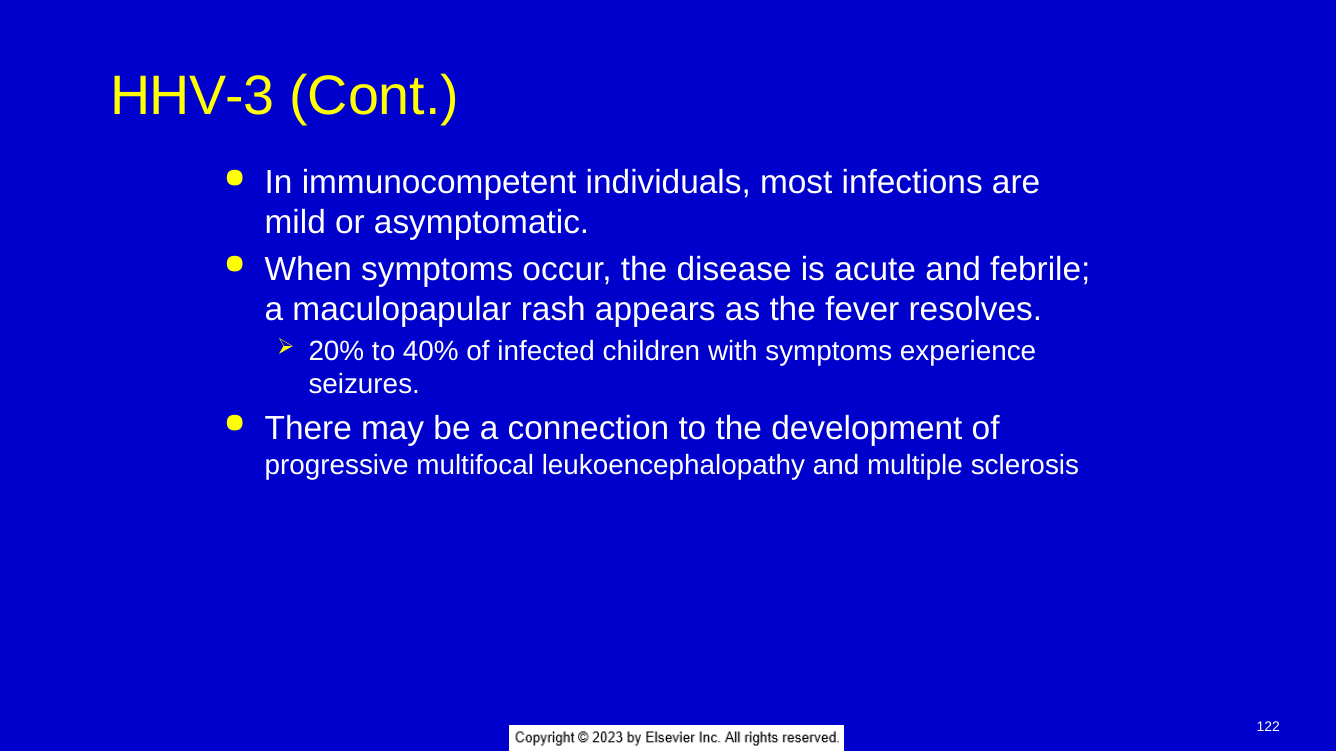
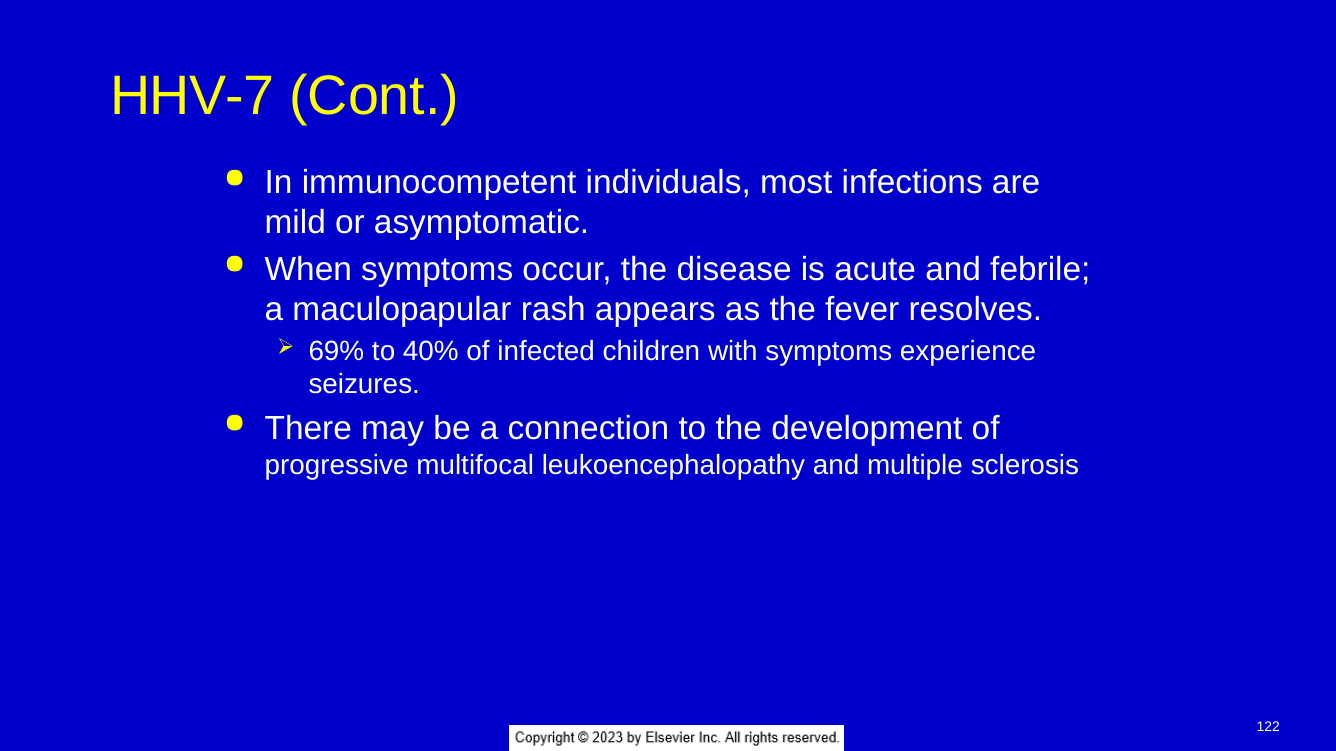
HHV-3: HHV-3 -> HHV-7
20%: 20% -> 69%
